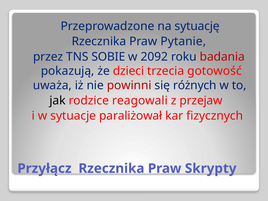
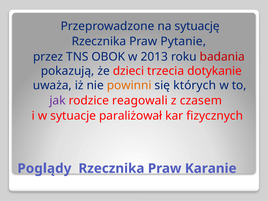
SOBIE: SOBIE -> OBOK
2092: 2092 -> 2013
gotowość: gotowość -> dotykanie
powinni colour: red -> orange
różnych: różnych -> których
jak colour: black -> purple
przejaw: przejaw -> czasem
Przyłącz: Przyłącz -> Poglądy
Skrypty: Skrypty -> Karanie
